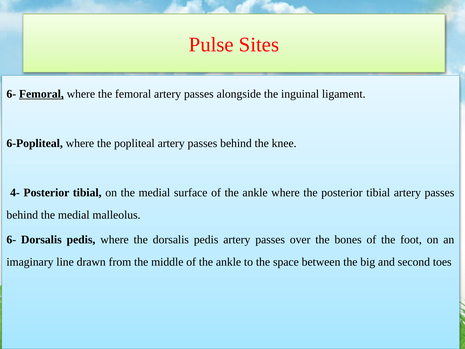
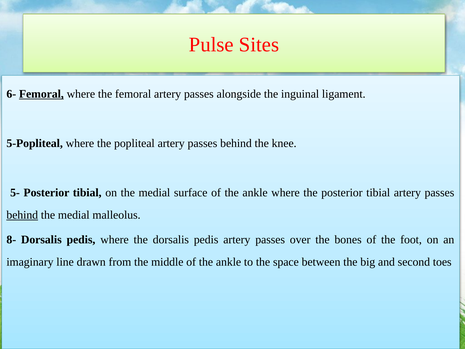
6-Popliteal: 6-Popliteal -> 5-Popliteal
4-: 4- -> 5-
behind at (22, 215) underline: none -> present
6- at (11, 240): 6- -> 8-
